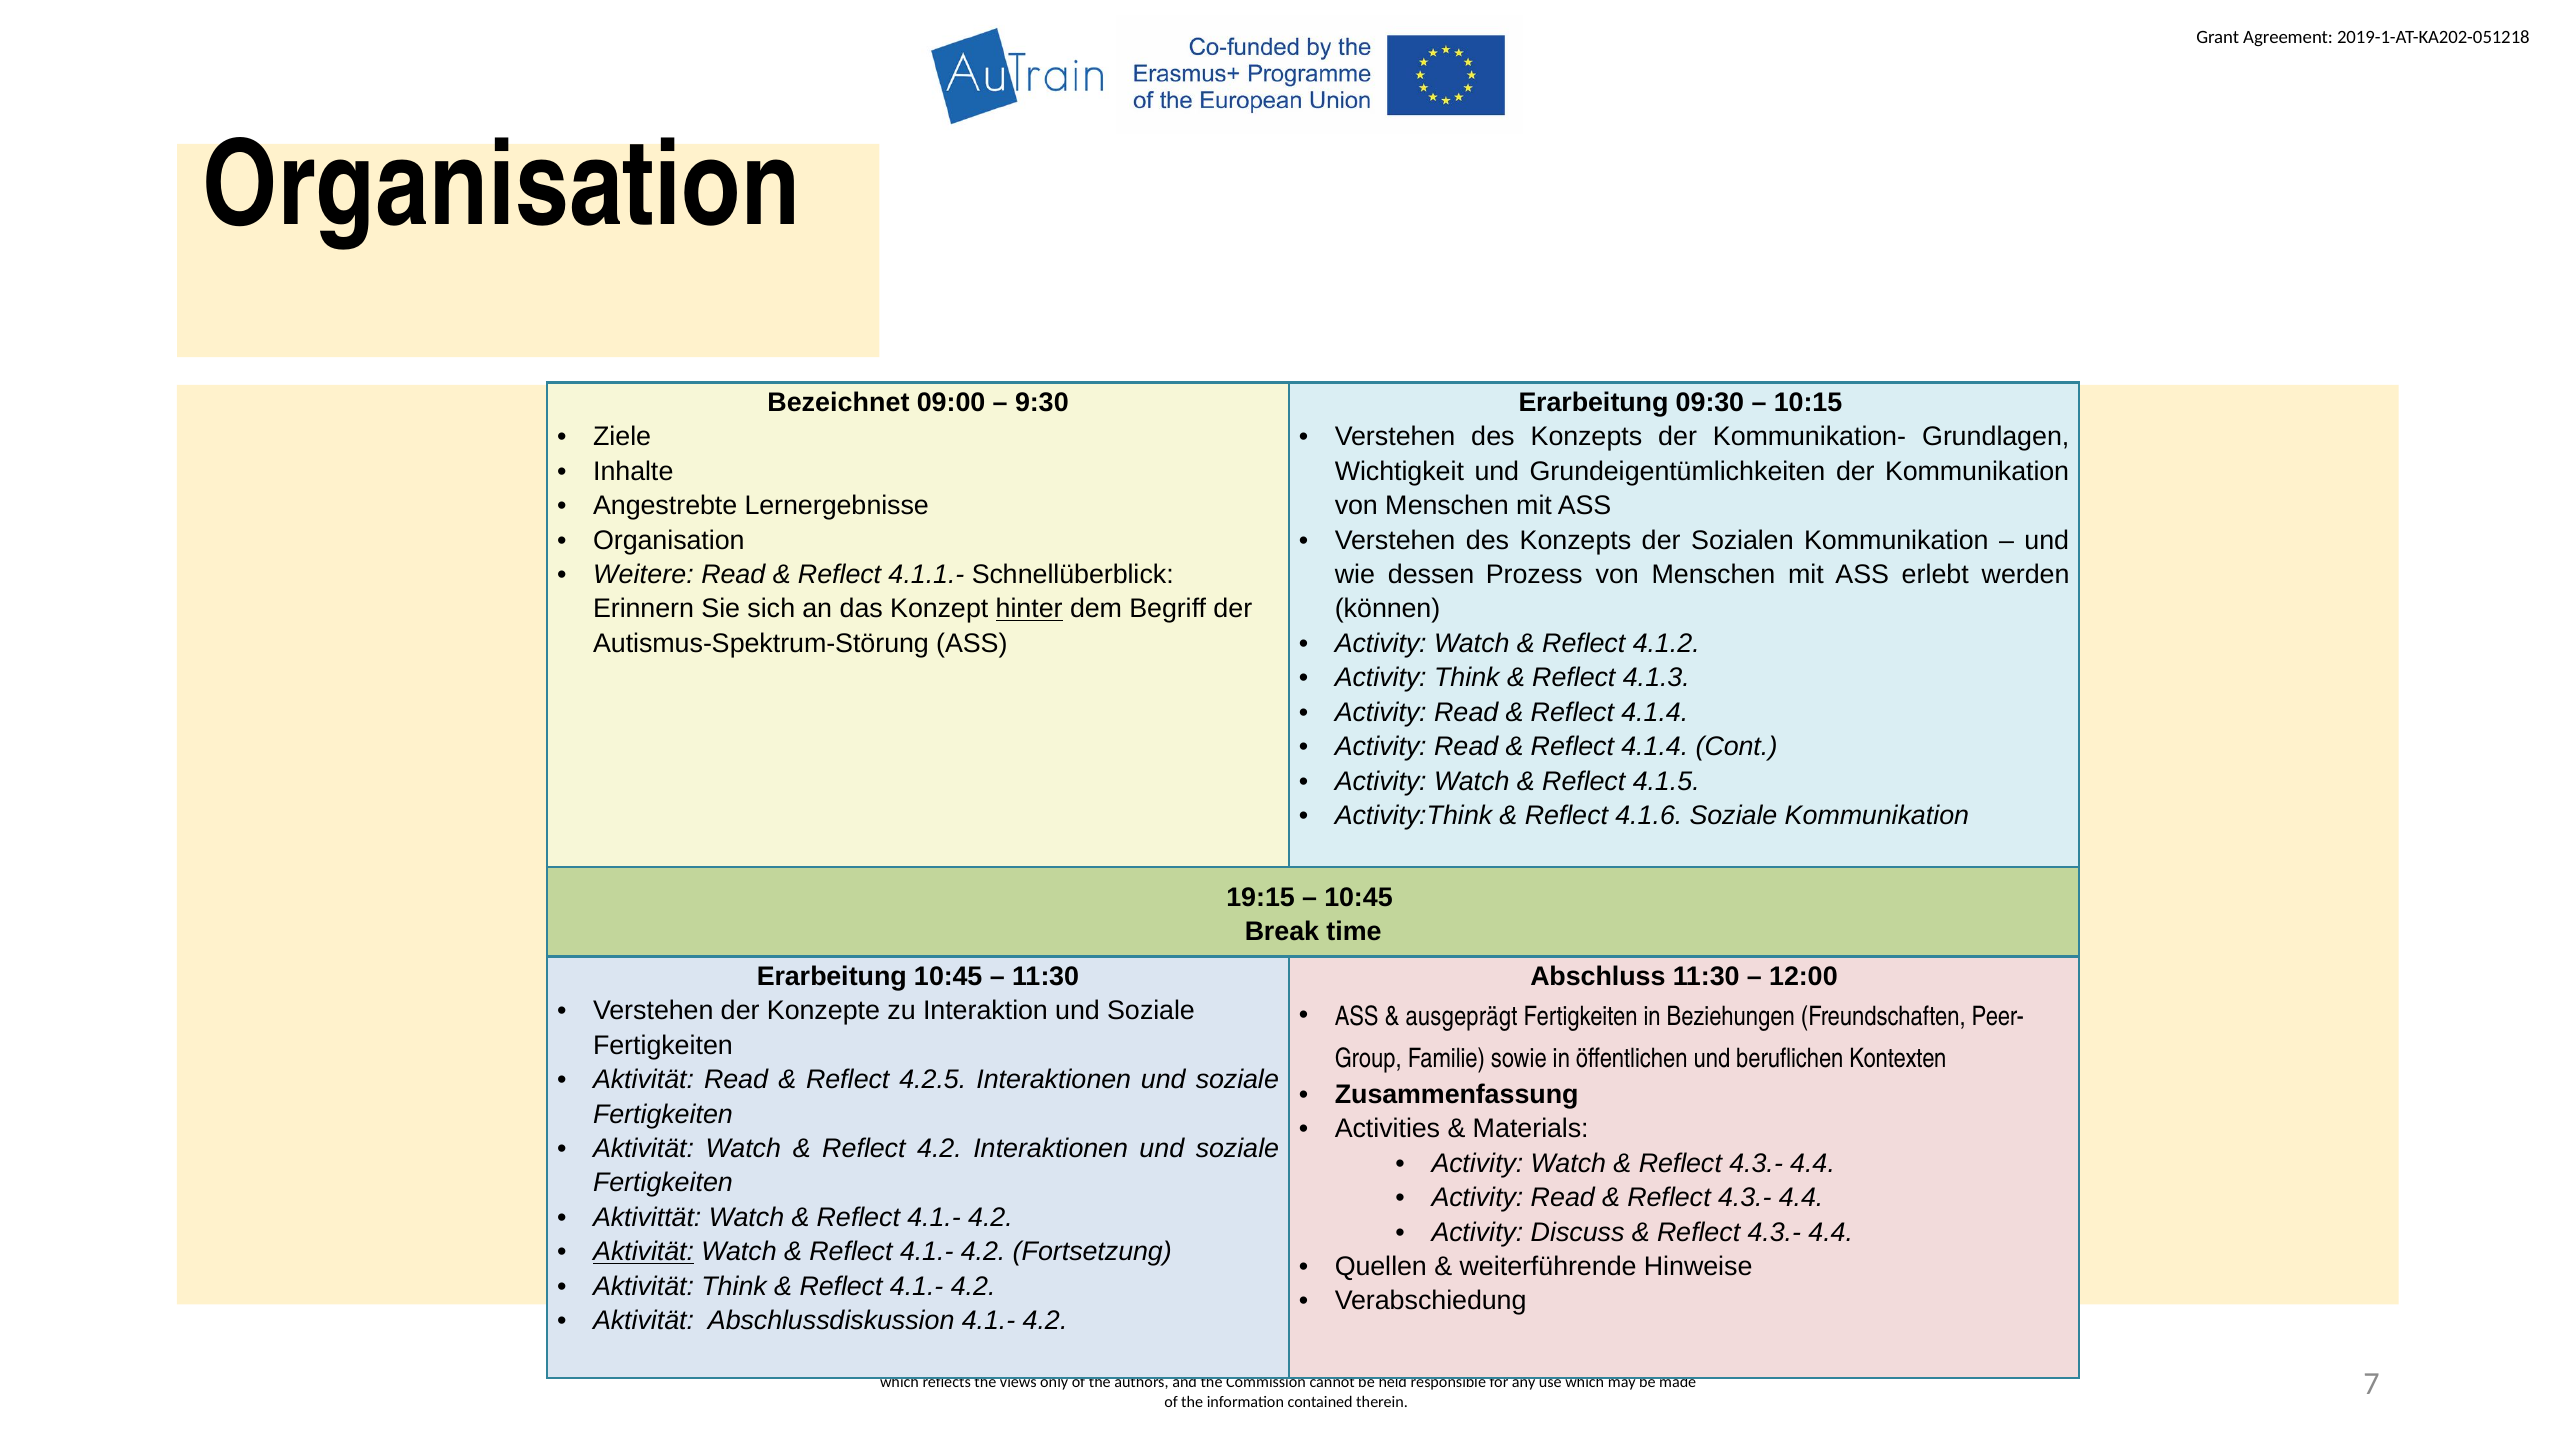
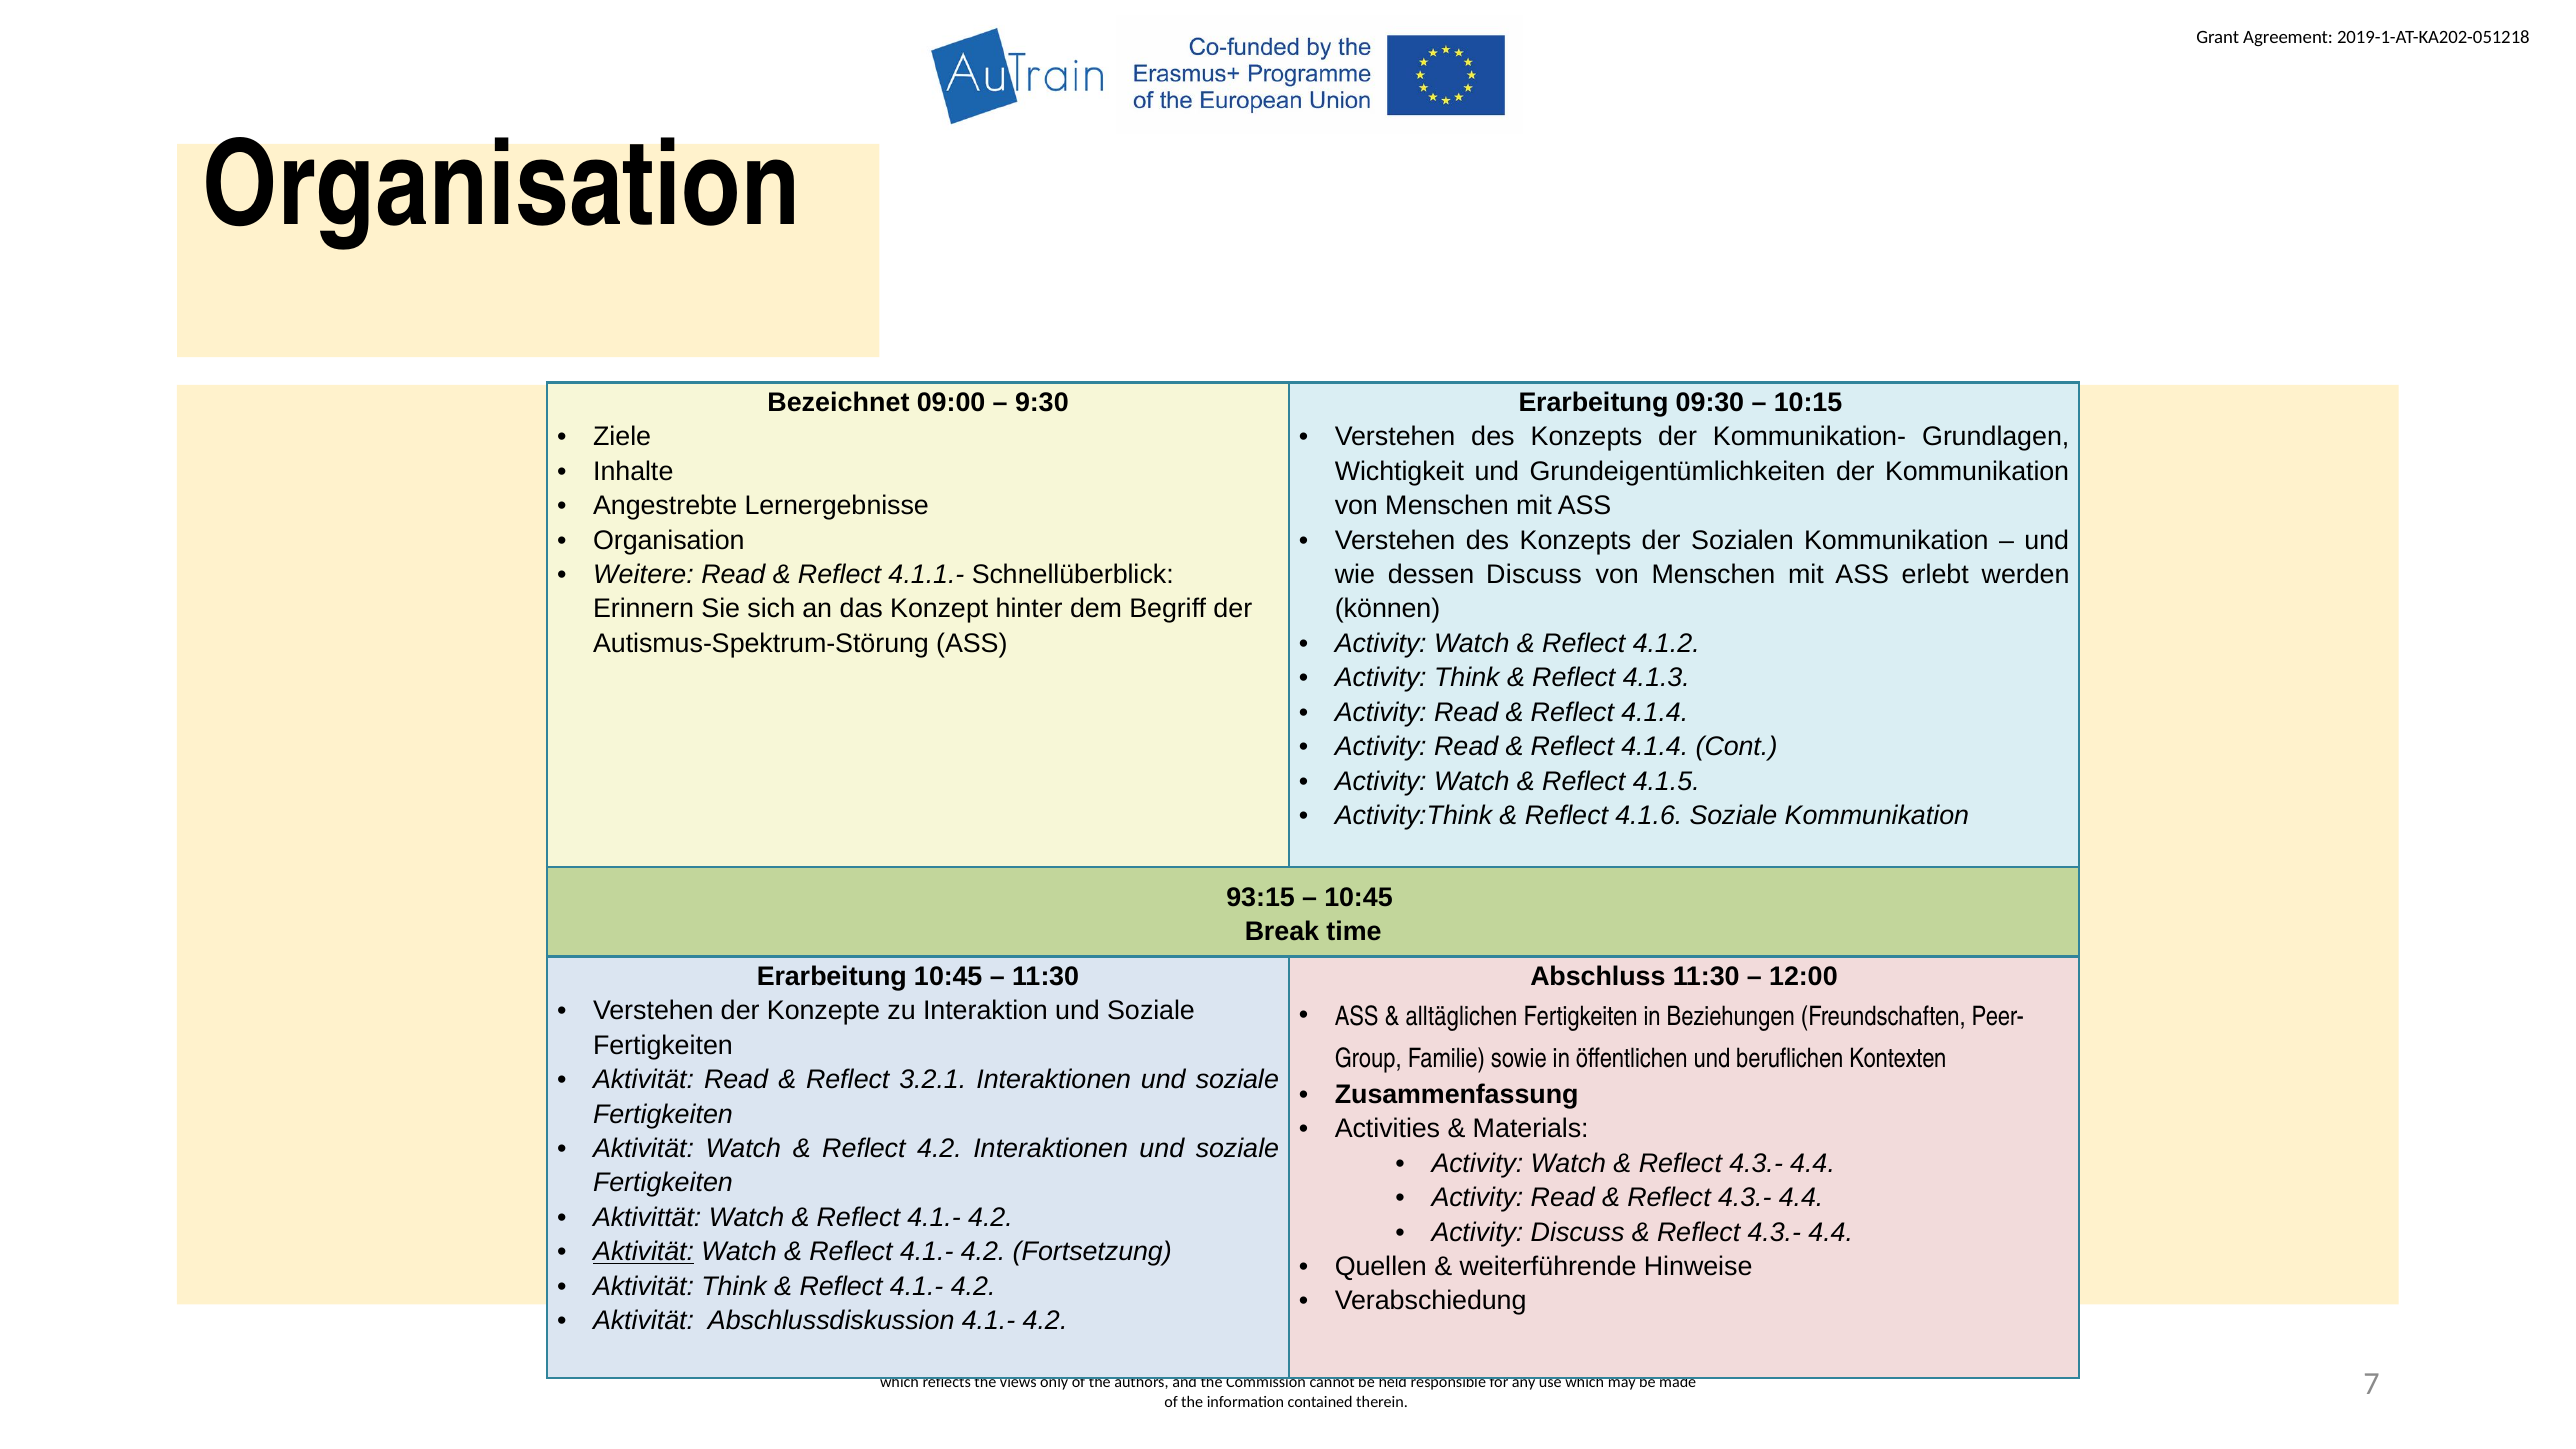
dessen Prozess: Prozess -> Discuss
hinter underline: present -> none
19:15: 19:15 -> 93:15
ausgeprägt: ausgeprägt -> alltäglichen
4.2.5: 4.2.5 -> 3.2.1
